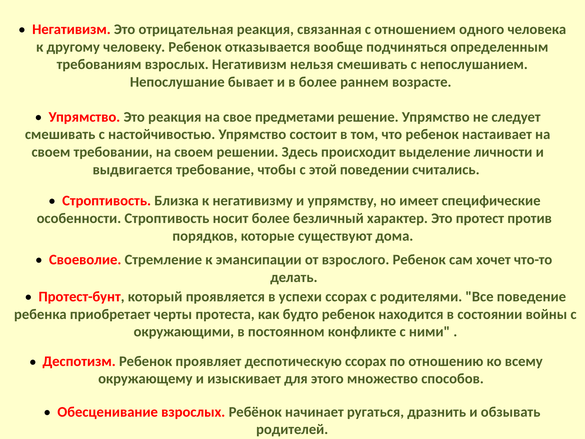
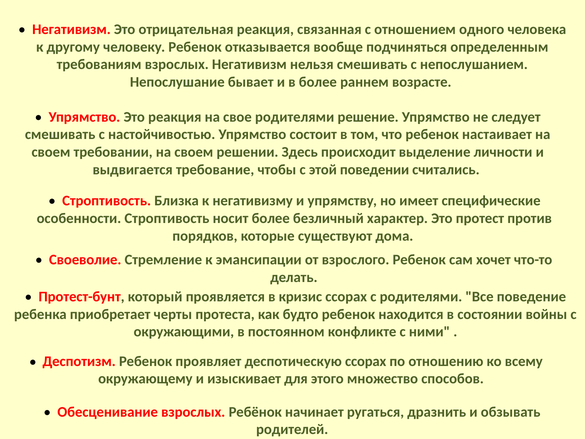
свое предметами: предметами -> родителями
успехи: успехи -> кризис
